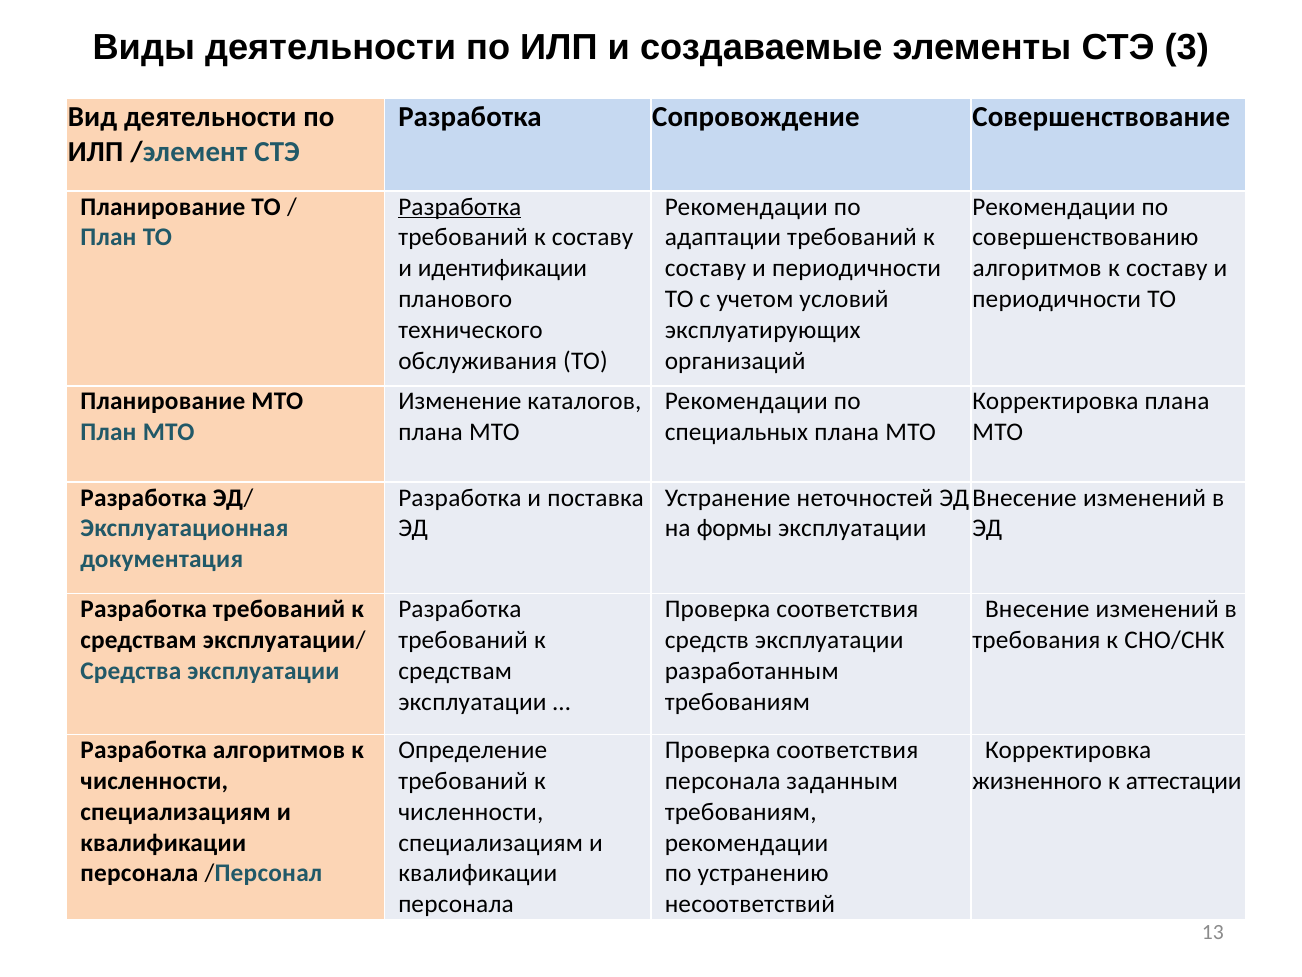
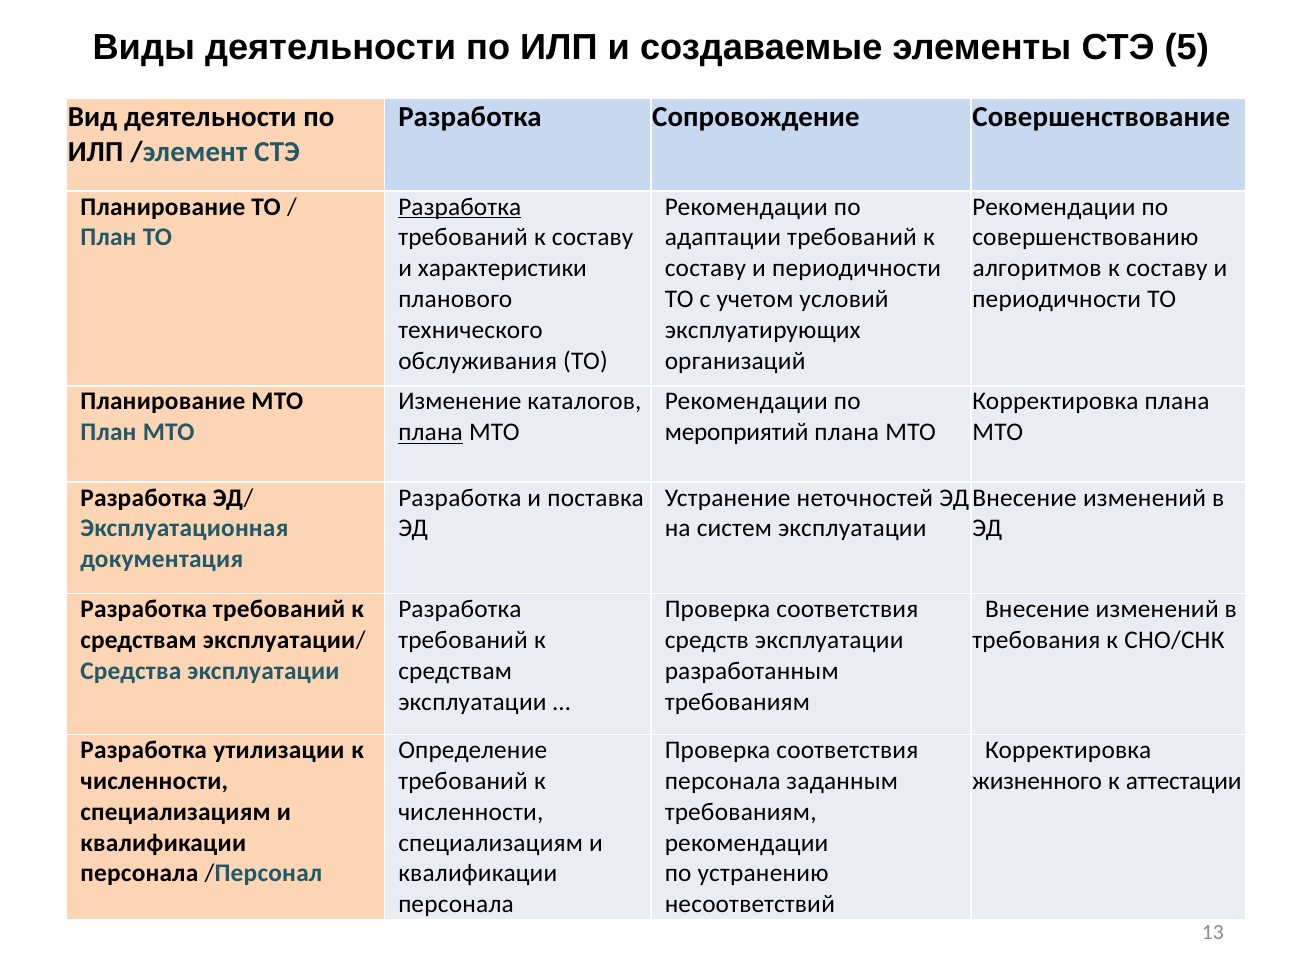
3: 3 -> 5
идентификации: идентификации -> характеристики
плана at (431, 432) underline: none -> present
специальных: специальных -> мероприятий
формы: формы -> систем
Разработка алгоритмов: алгоритмов -> утилизации
